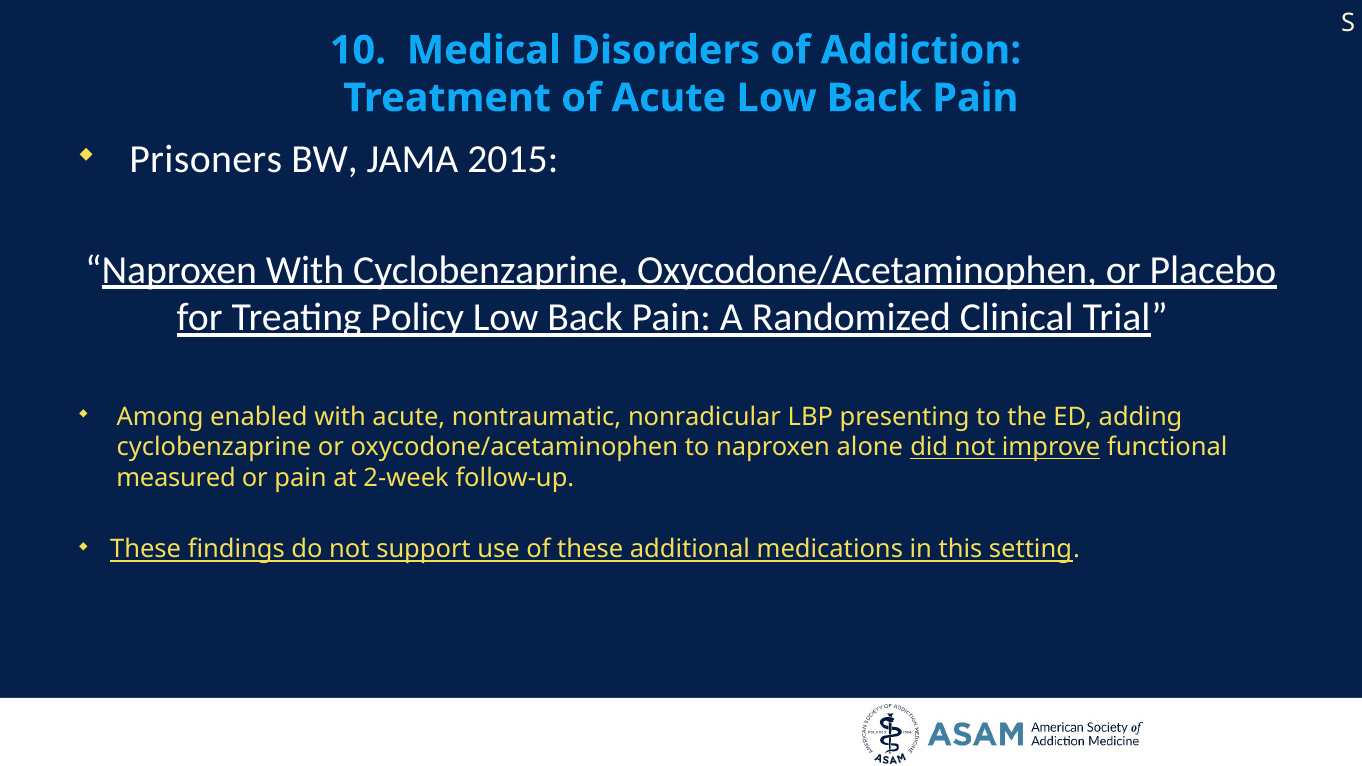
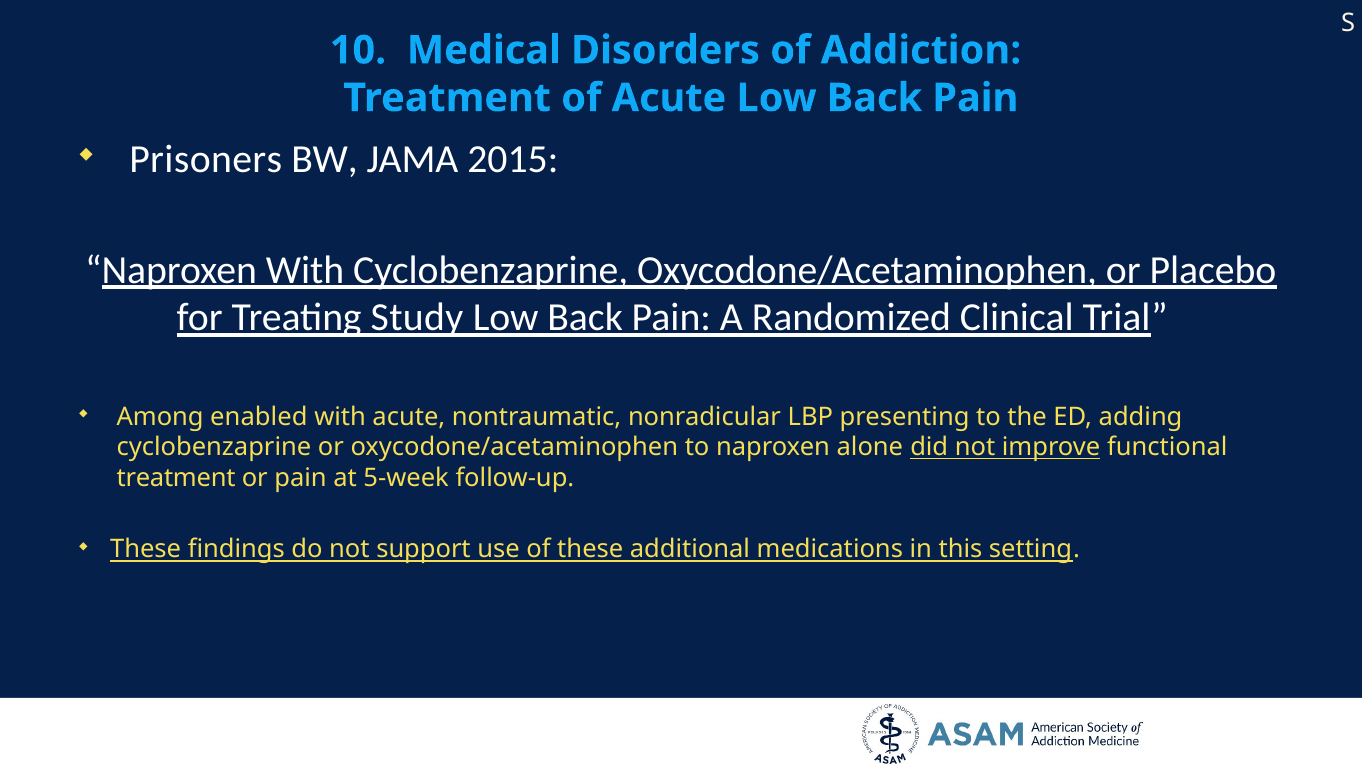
Policy: Policy -> Study
measured at (176, 478): measured -> treatment
2-week: 2-week -> 5-week
